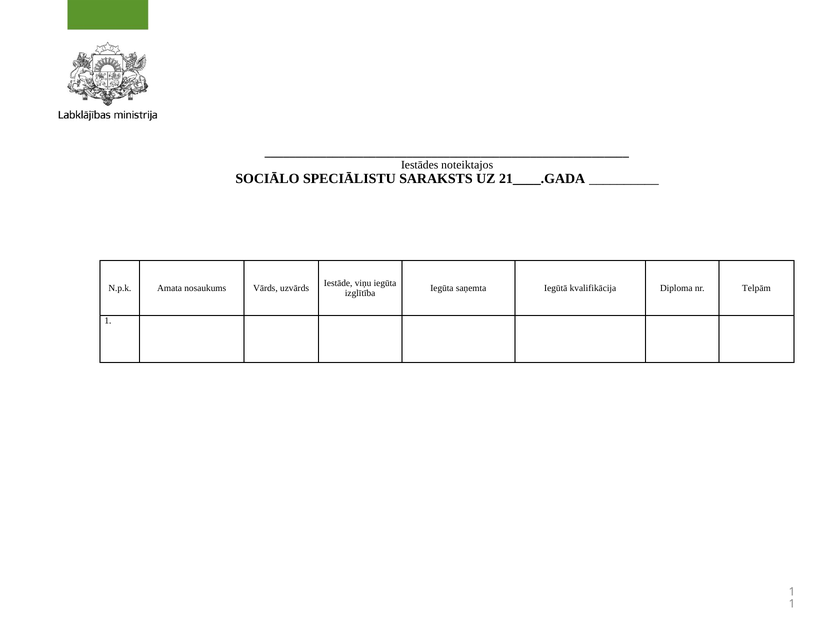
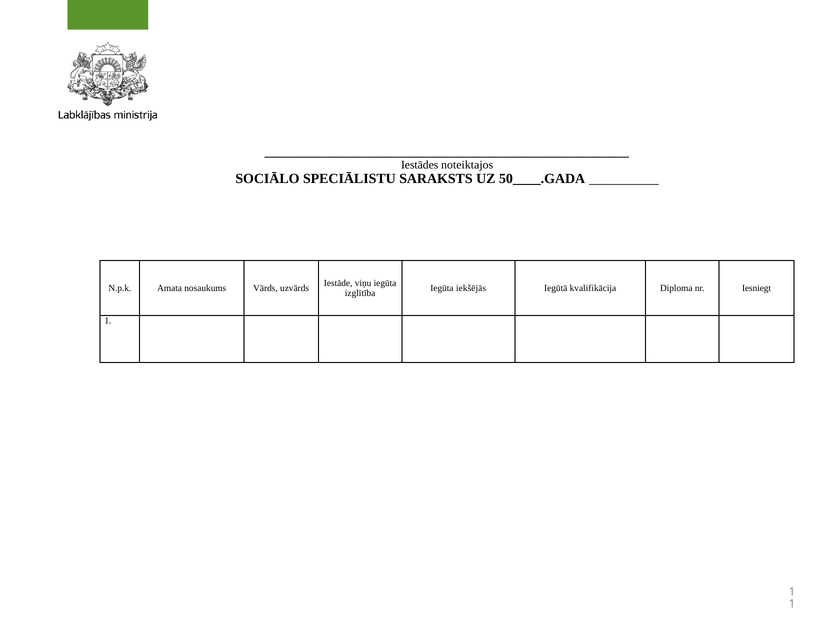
21____.GADA: 21____.GADA -> 50____.GADA
saņemta: saņemta -> iekšējās
Telpām: Telpām -> Iesniegt
